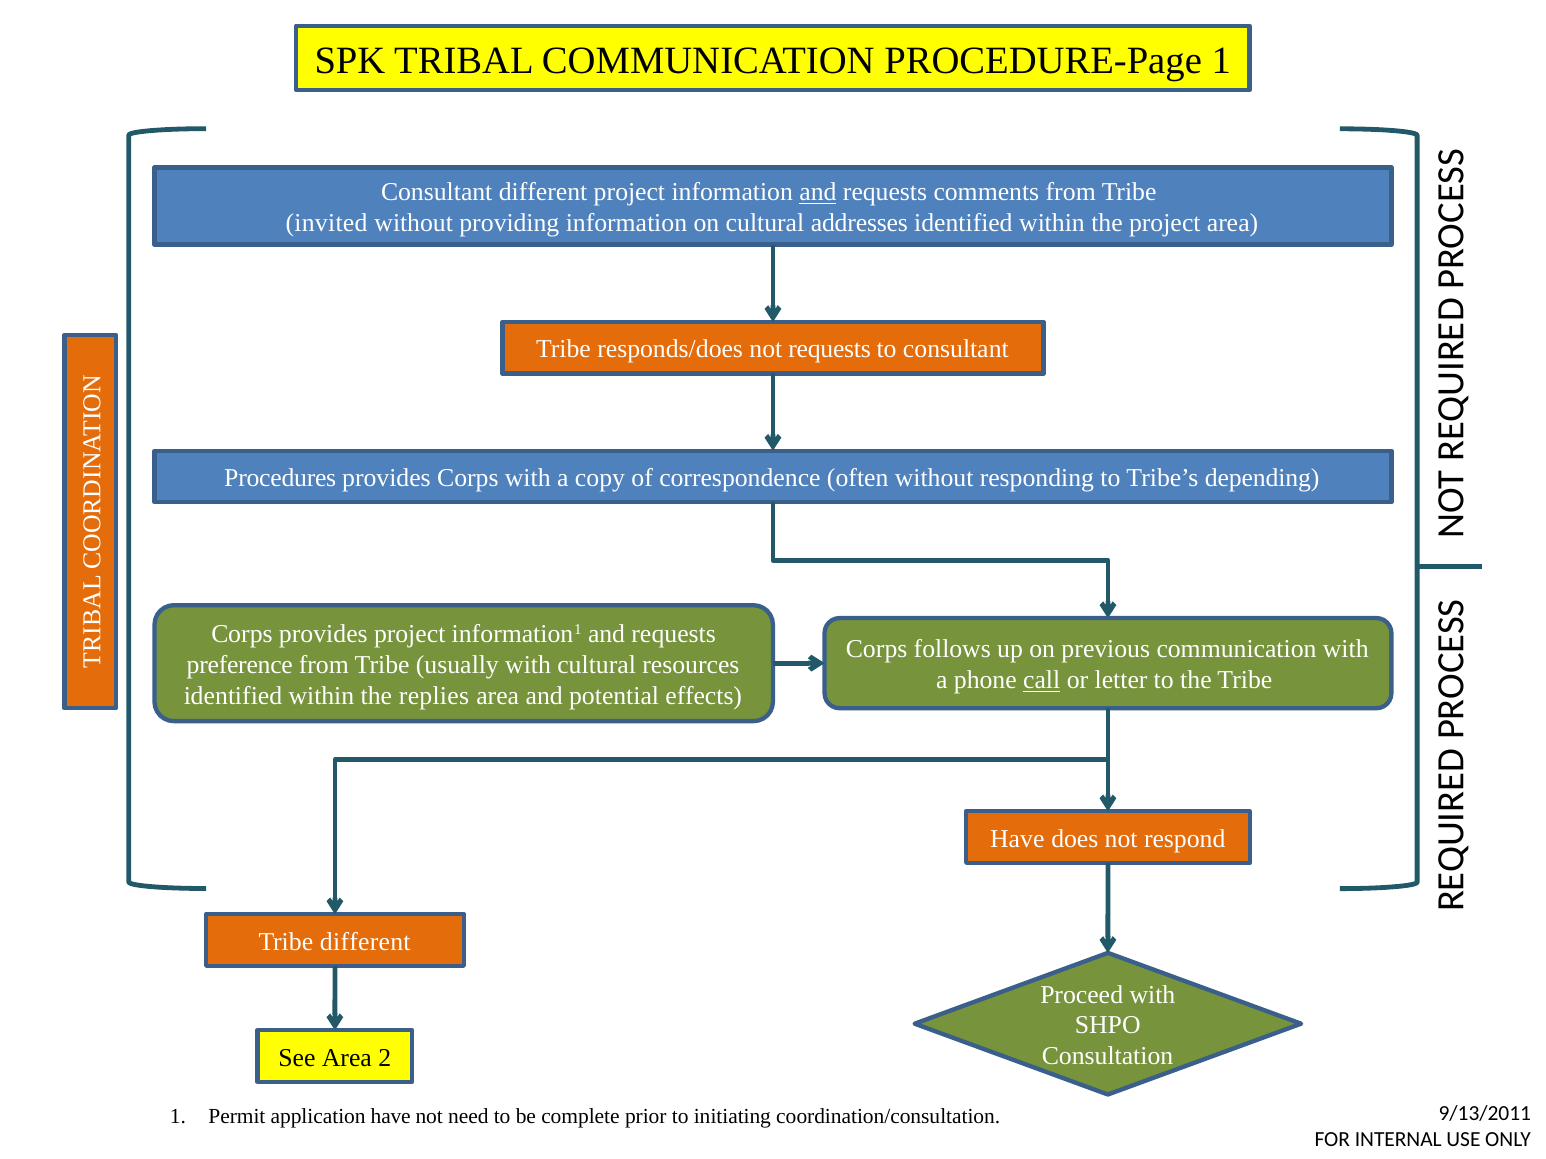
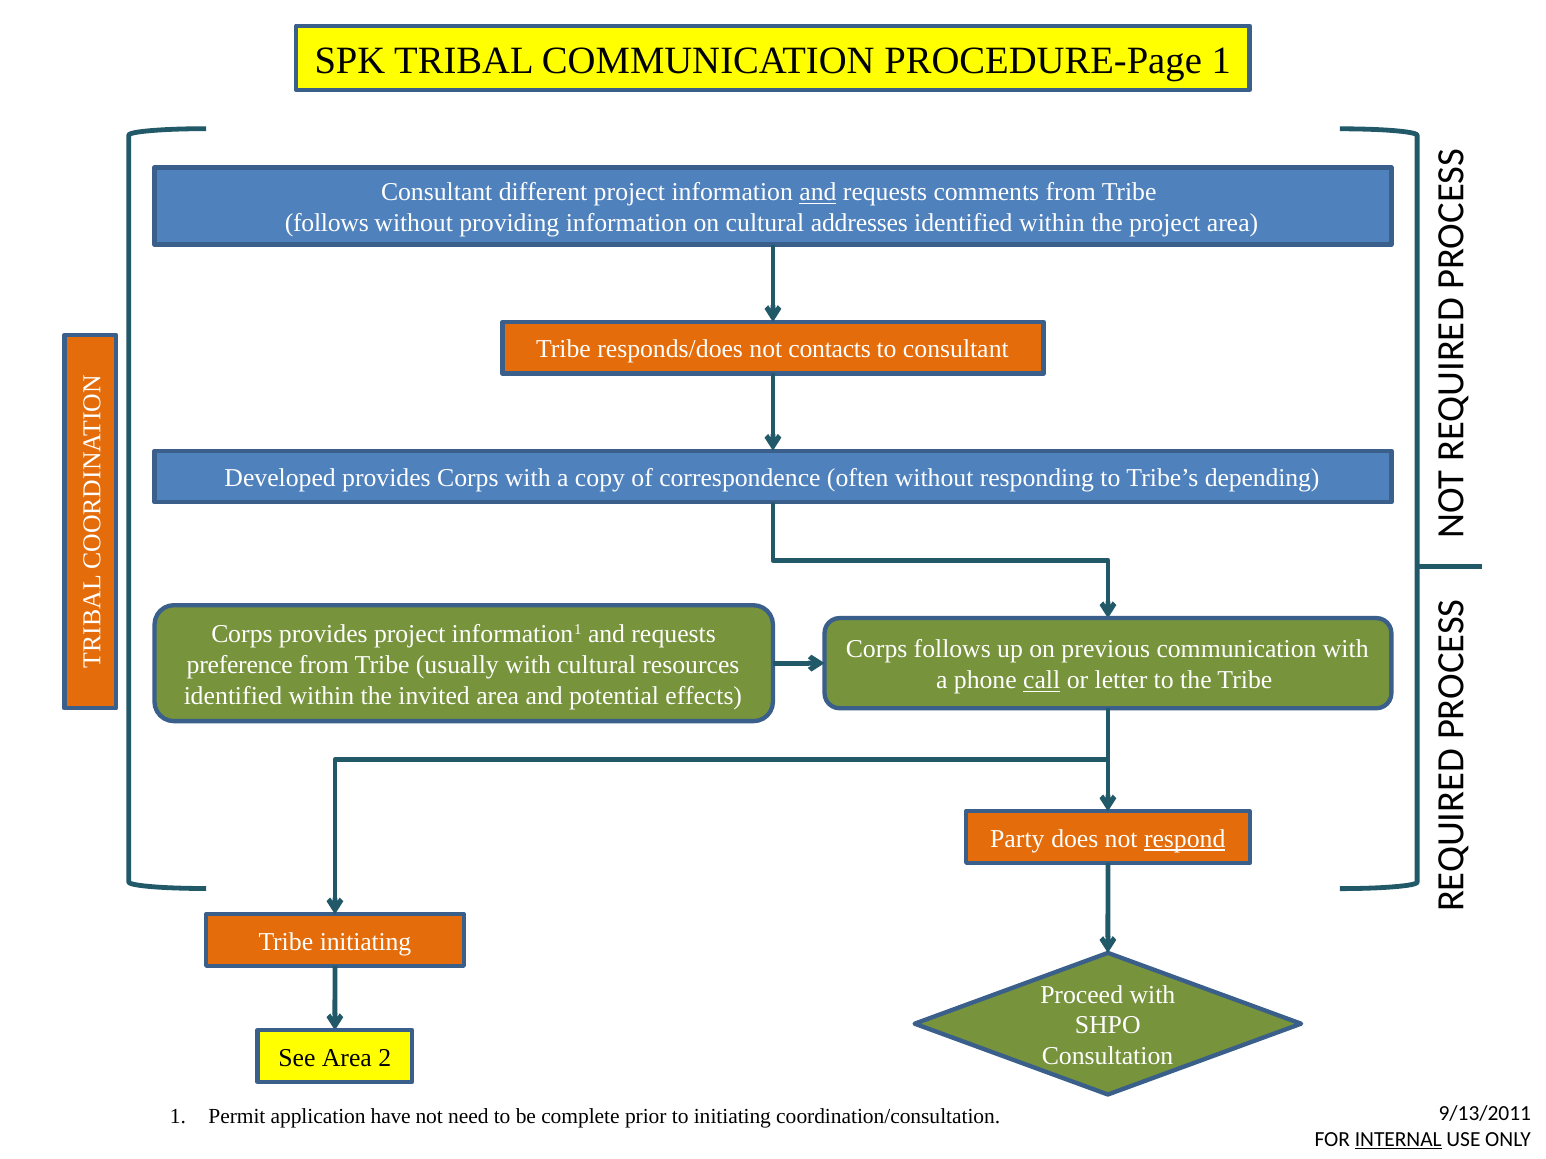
invited at (327, 223): invited -> follows
not requests: requests -> contacts
Procedures: Procedures -> Developed
replies: replies -> invited
Have at (1017, 839): Have -> Party
respond underline: none -> present
Tribe different: different -> initiating
INTERNAL underline: none -> present
